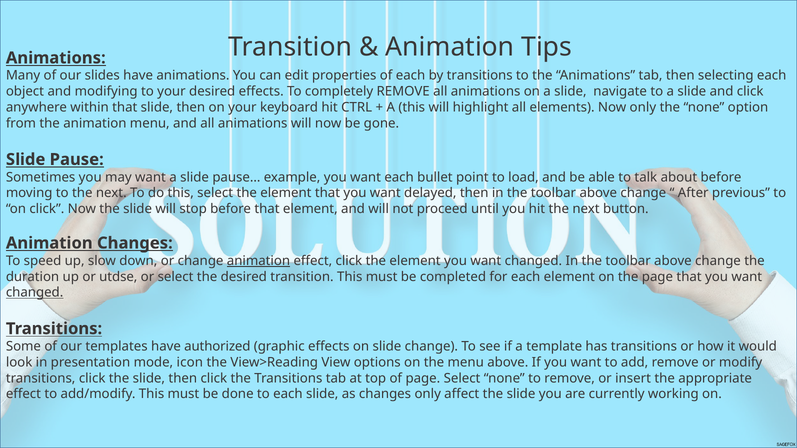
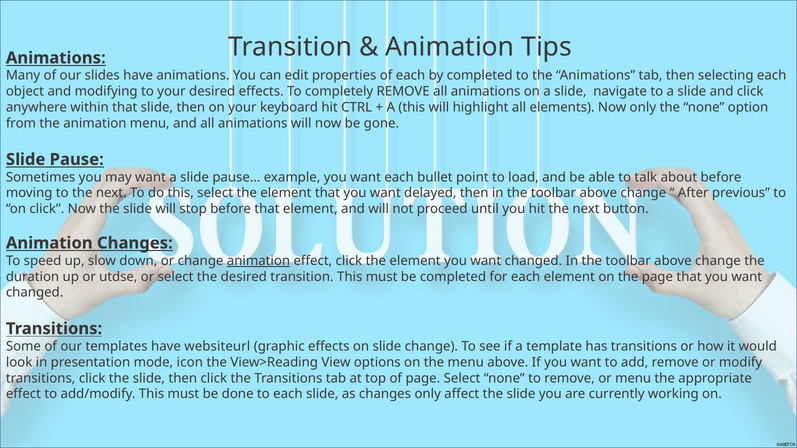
by transitions: transitions -> completed
changed at (35, 293) underline: present -> none
authorized: authorized -> websiteurl
or insert: insert -> menu
